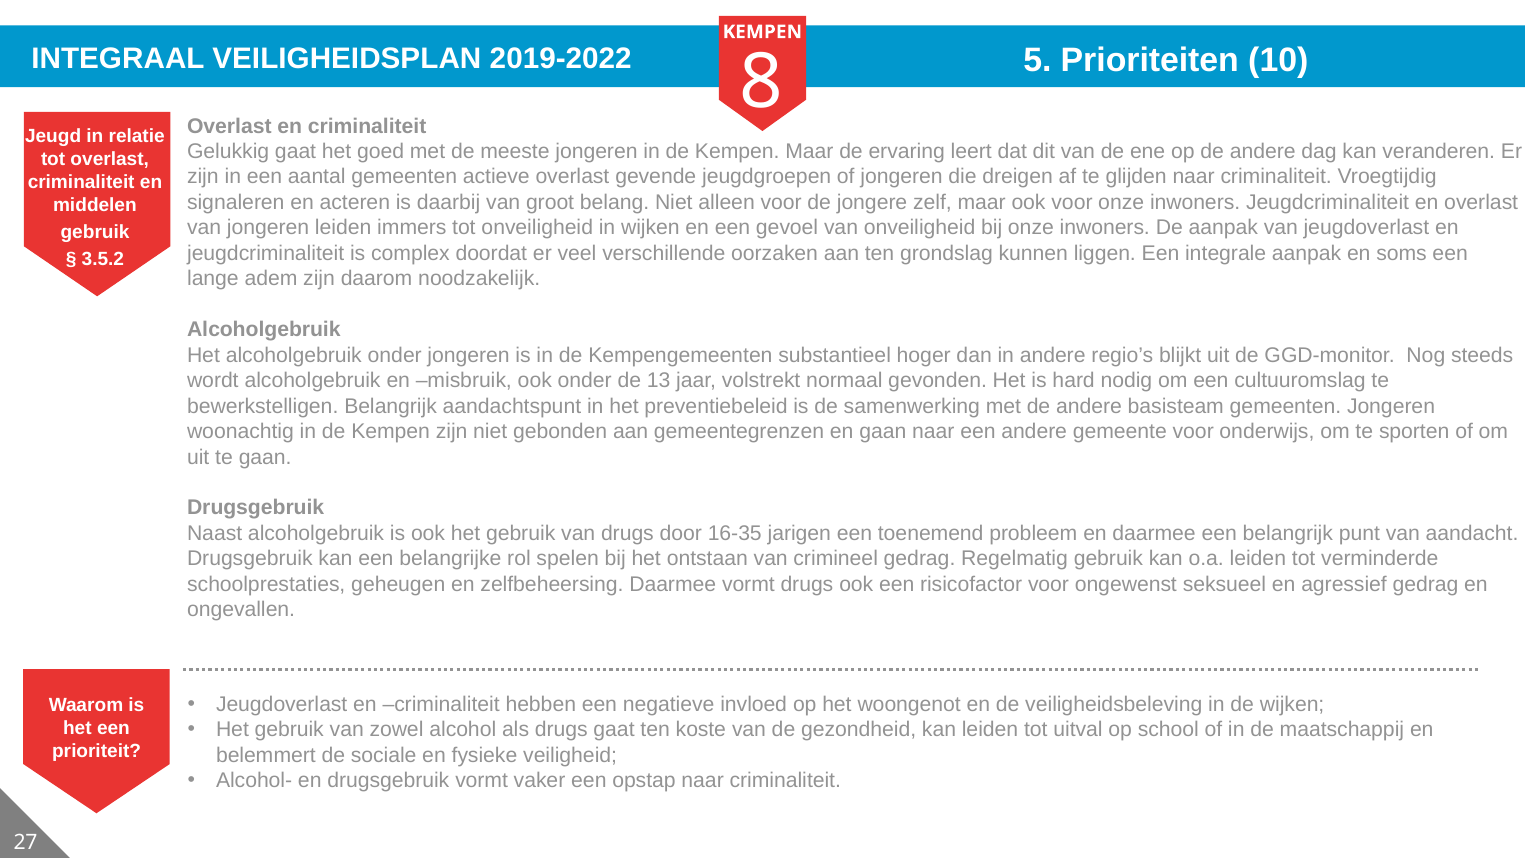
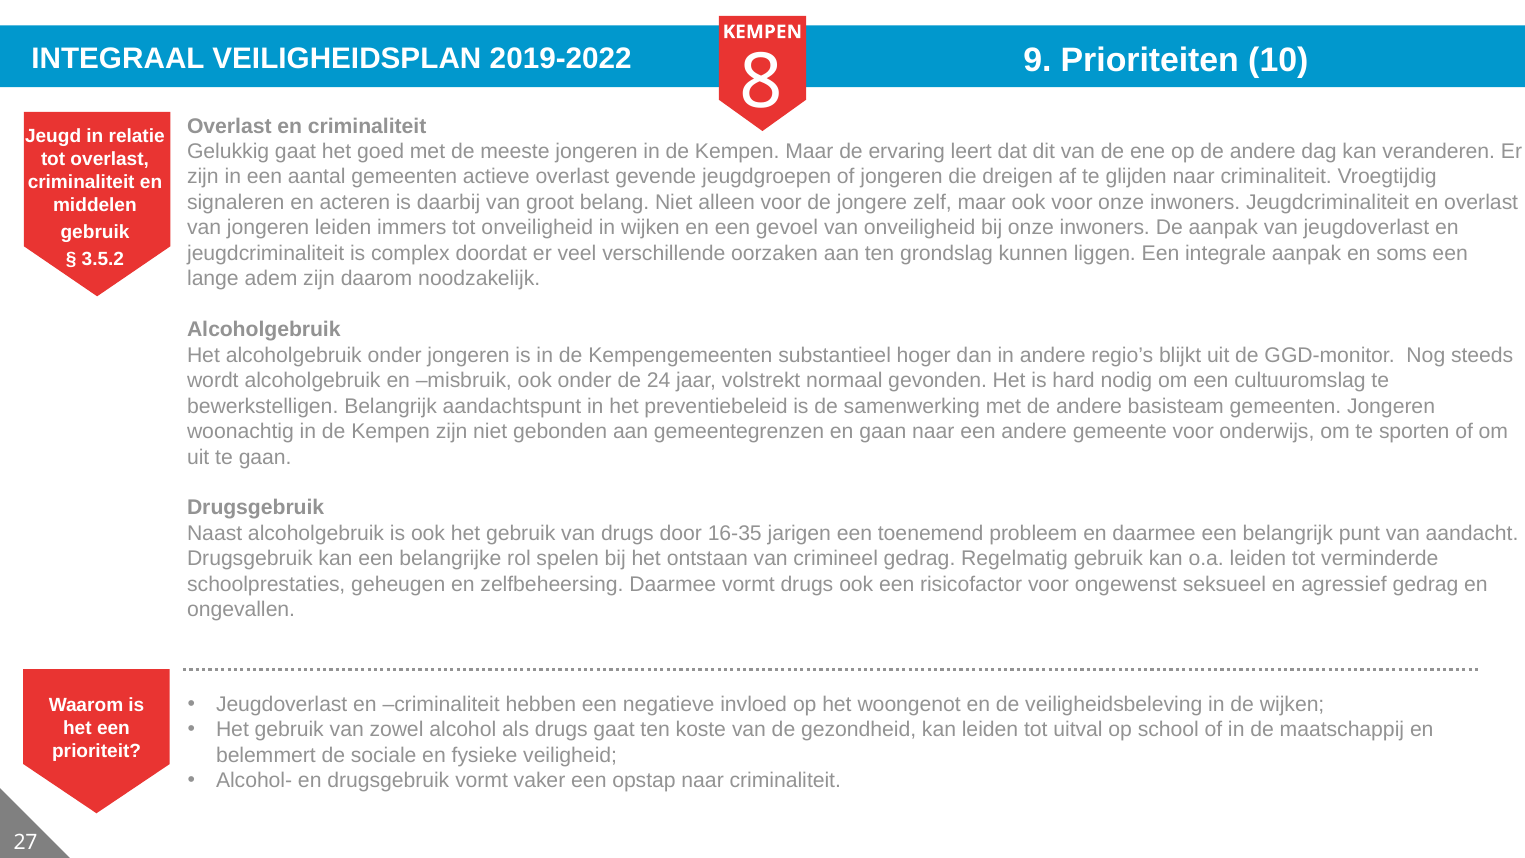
5: 5 -> 9
13: 13 -> 24
